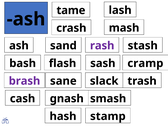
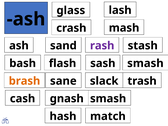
tame: tame -> glass
cramp at (145, 63): cramp -> smash
brash colour: purple -> orange
stamp: stamp -> match
